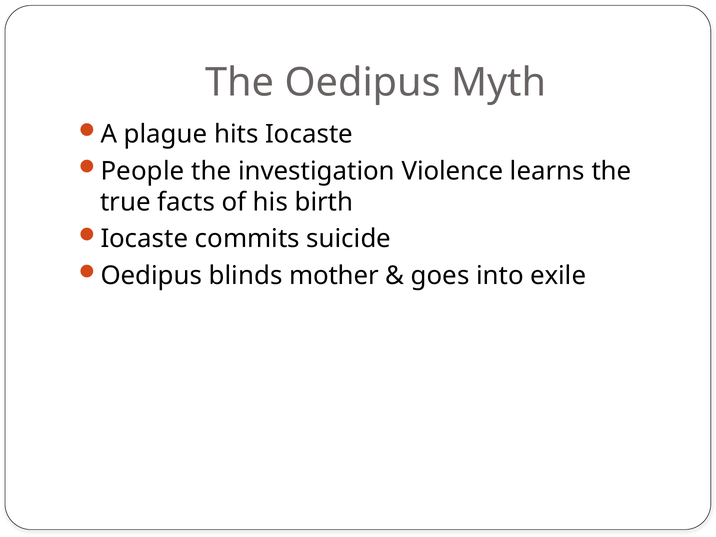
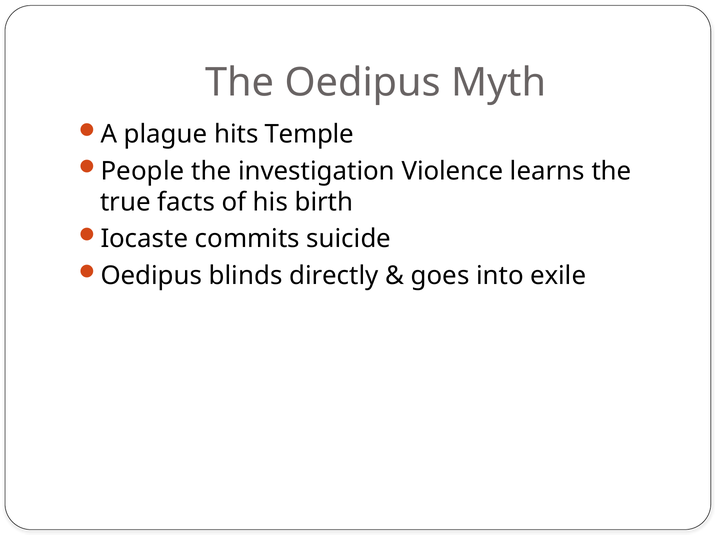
hits Iocaste: Iocaste -> Temple
mother: mother -> directly
